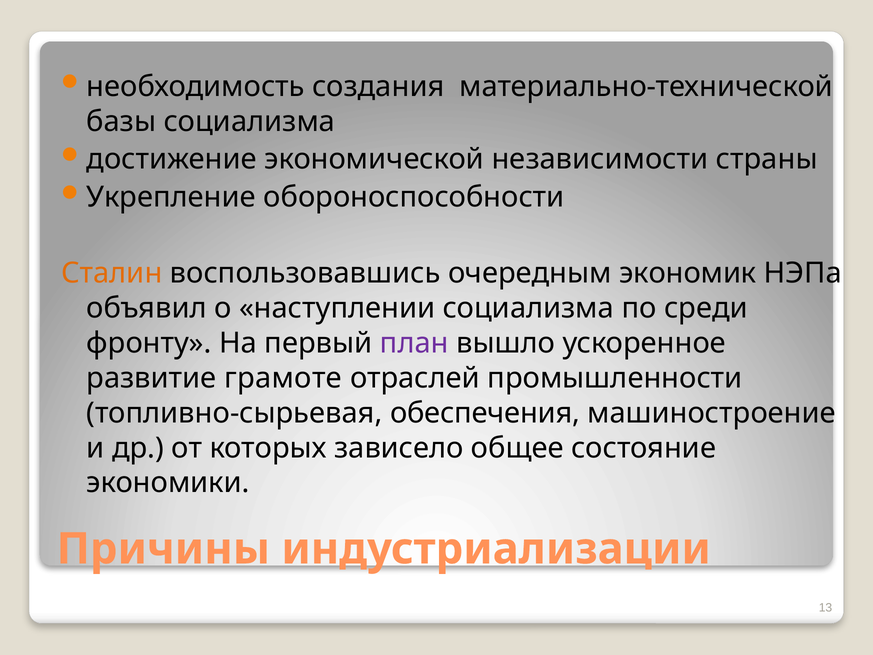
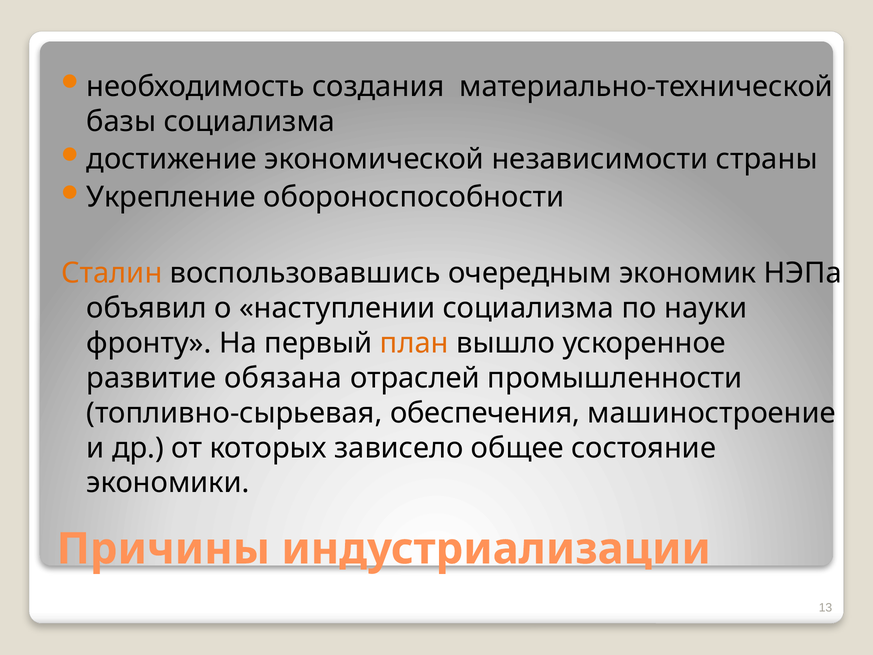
среди: среди -> науки
план colour: purple -> orange
грамоте: грамоте -> обязана
